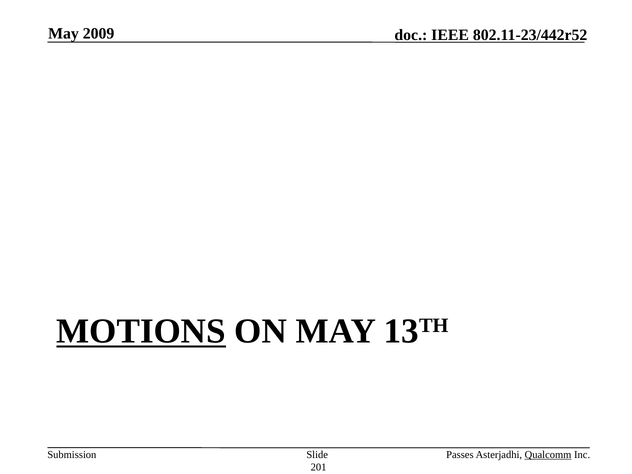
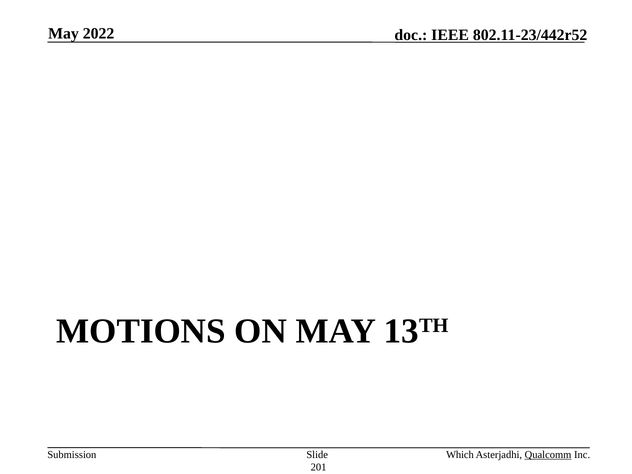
2009: 2009 -> 2022
MOTIONS underline: present -> none
Passes: Passes -> Which
